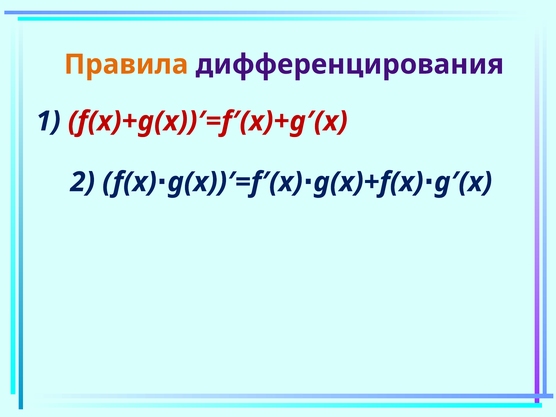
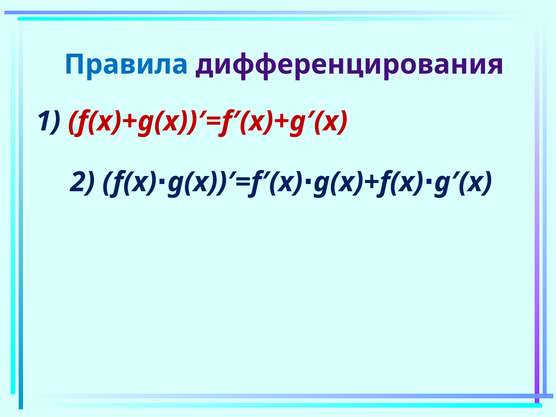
Правила colour: orange -> blue
